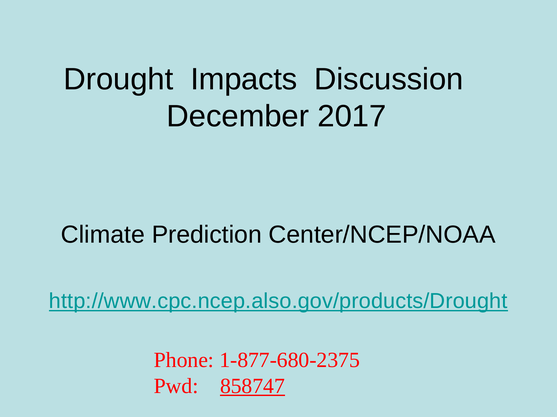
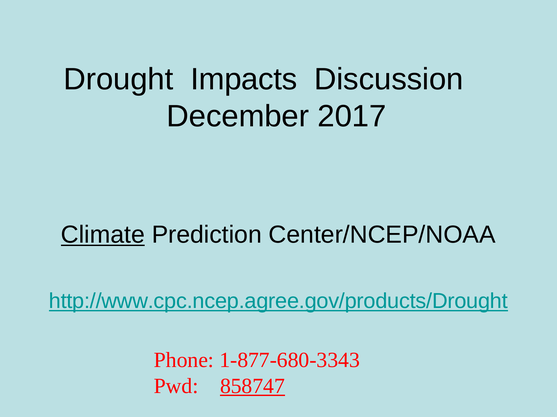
Climate underline: none -> present
http://www.cpc.ncep.also.gov/products/Drought: http://www.cpc.ncep.also.gov/products/Drought -> http://www.cpc.ncep.agree.gov/products/Drought
1-877-680-2375: 1-877-680-2375 -> 1-877-680-3343
